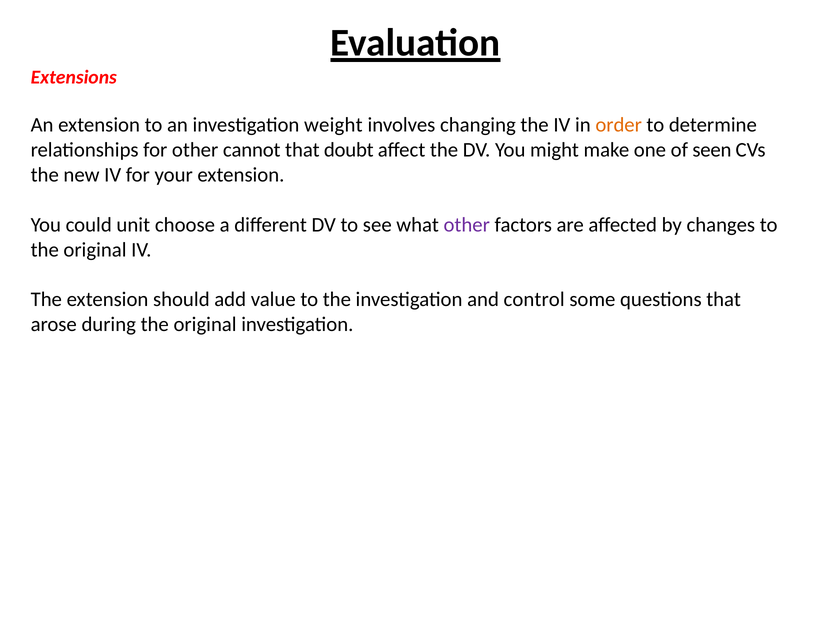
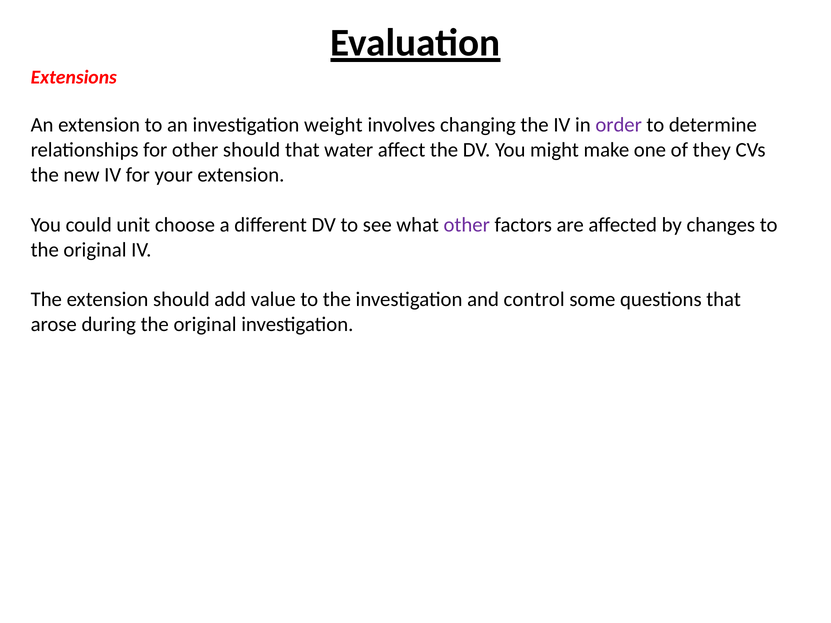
order colour: orange -> purple
other cannot: cannot -> should
doubt: doubt -> water
seen: seen -> they
